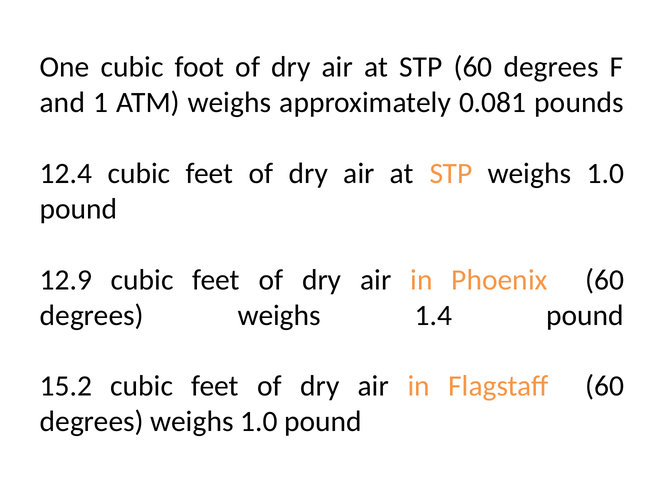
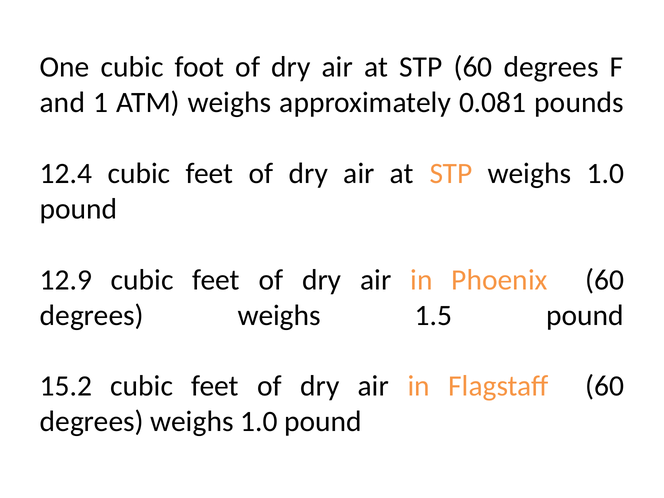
1.4: 1.4 -> 1.5
